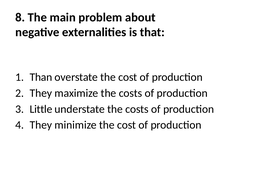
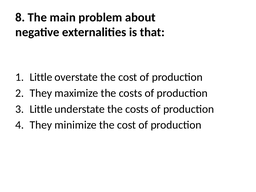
Than at (41, 77): Than -> Little
